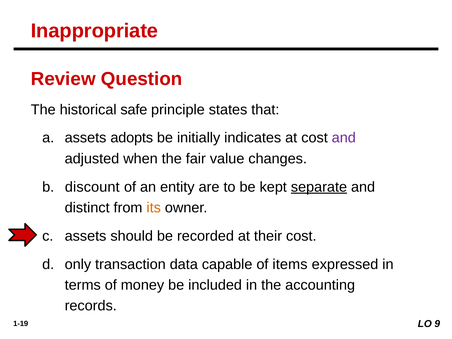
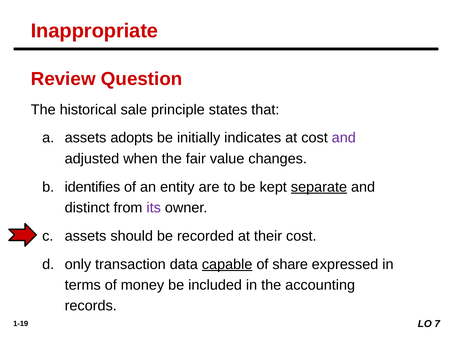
safe: safe -> sale
discount: discount -> identifies
its colour: orange -> purple
capable underline: none -> present
items: items -> share
9: 9 -> 7
